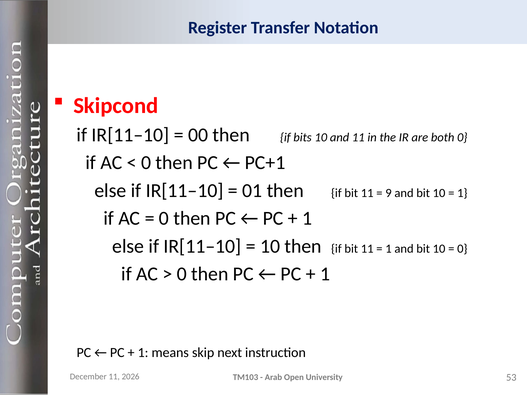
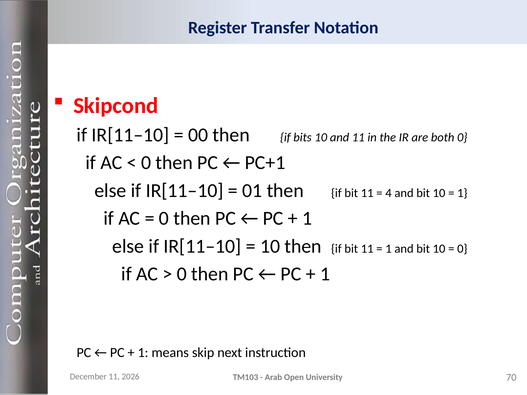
9: 9 -> 4
53: 53 -> 70
